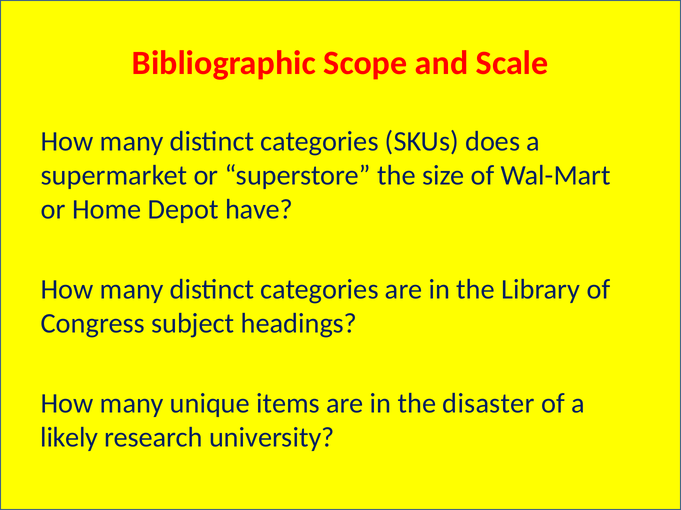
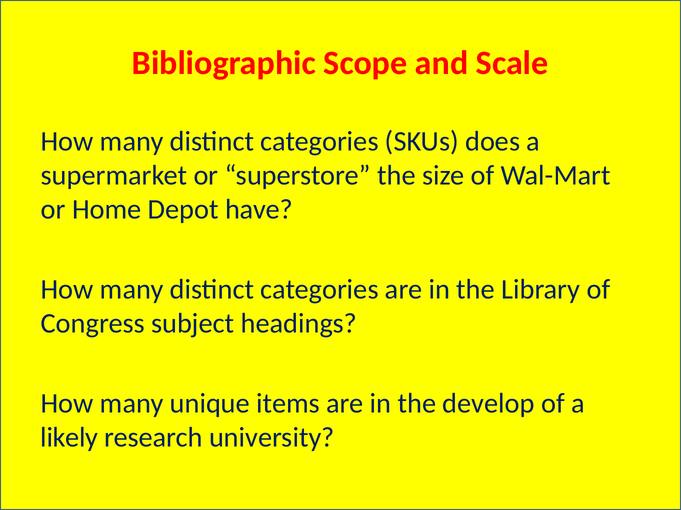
disaster: disaster -> develop
